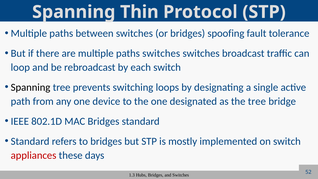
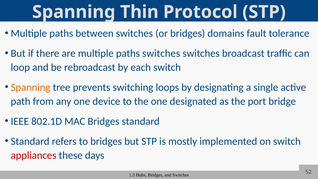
spoofing: spoofing -> domains
Spanning at (31, 87) colour: black -> orange
the tree: tree -> port
